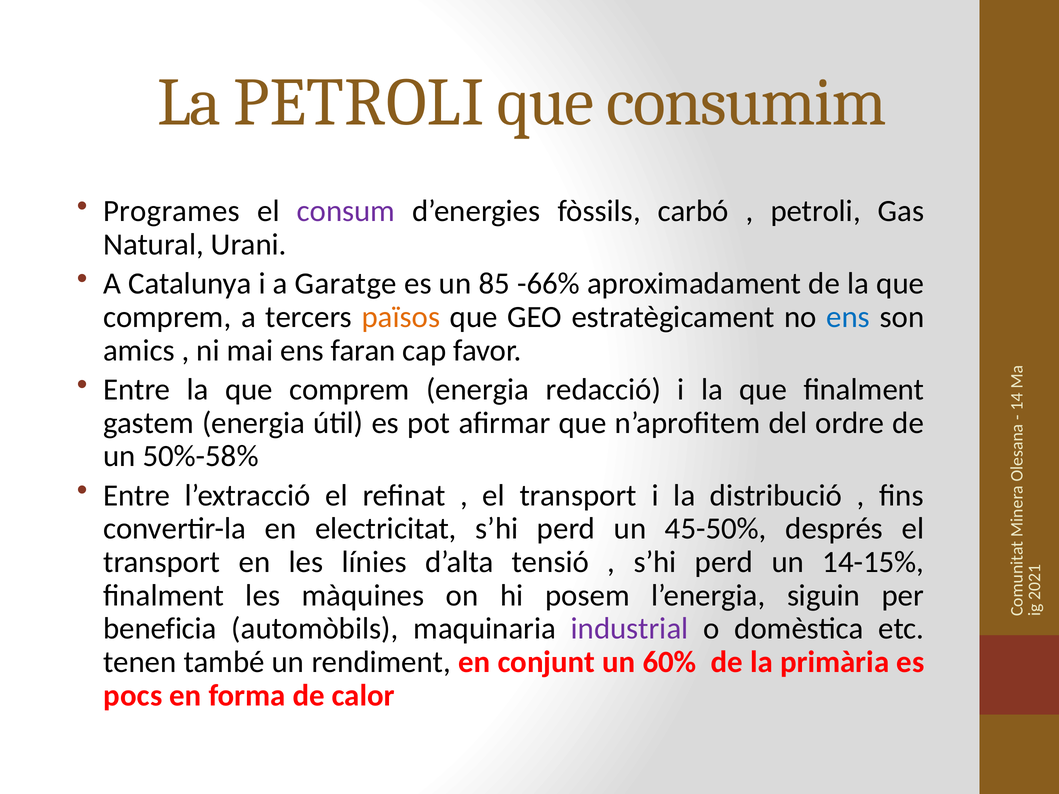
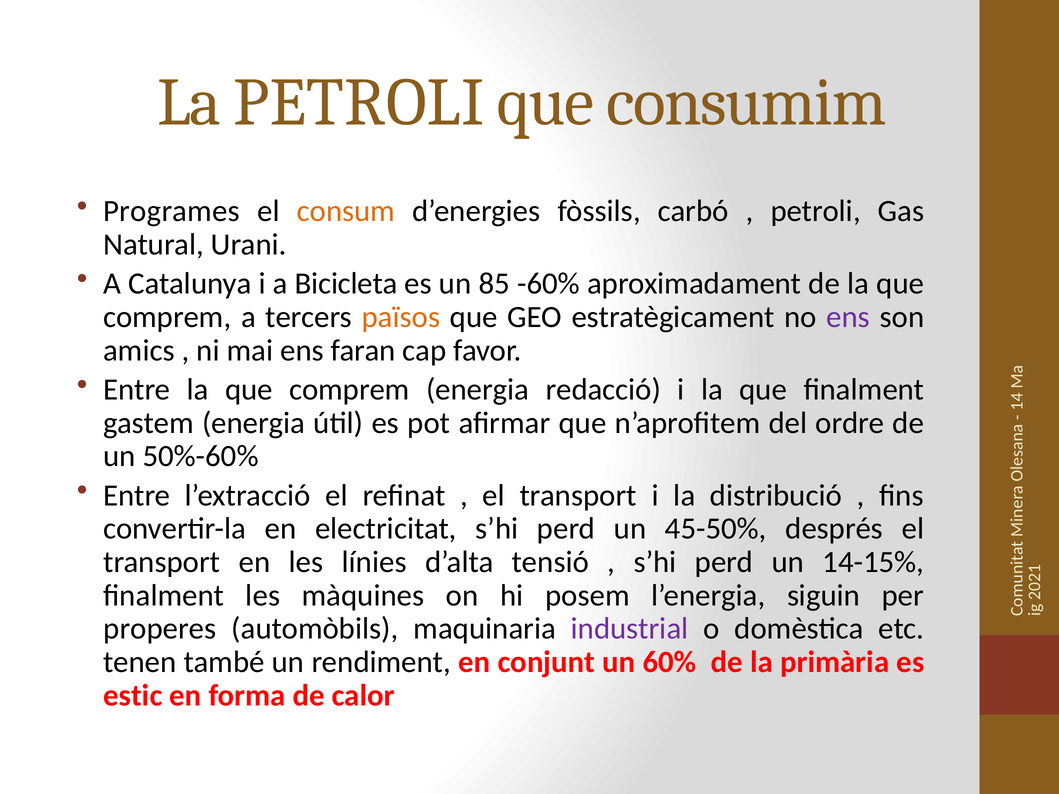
consum colour: purple -> orange
Garatge: Garatge -> Bicicleta
-66%: -66% -> -60%
ens at (848, 317) colour: blue -> purple
50%-58%: 50%-58% -> 50%-60%
beneficia: beneficia -> properes
pocs: pocs -> estic
